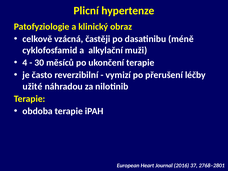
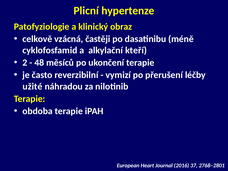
muži: muži -> kteří
4: 4 -> 2
30: 30 -> 48
